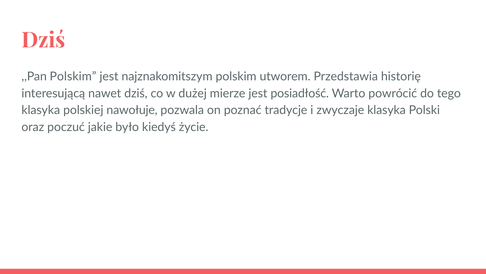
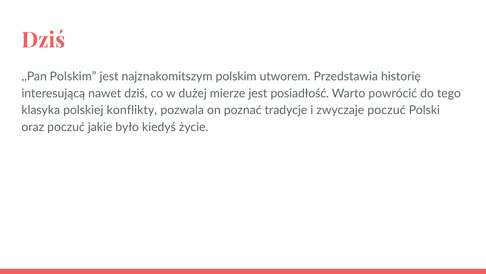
nawołuje: nawołuje -> konflikty
zwyczaje klasyka: klasyka -> poczuć
